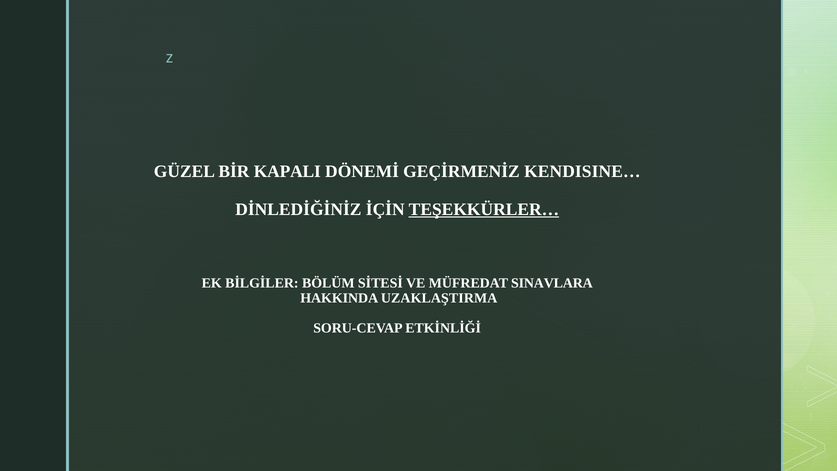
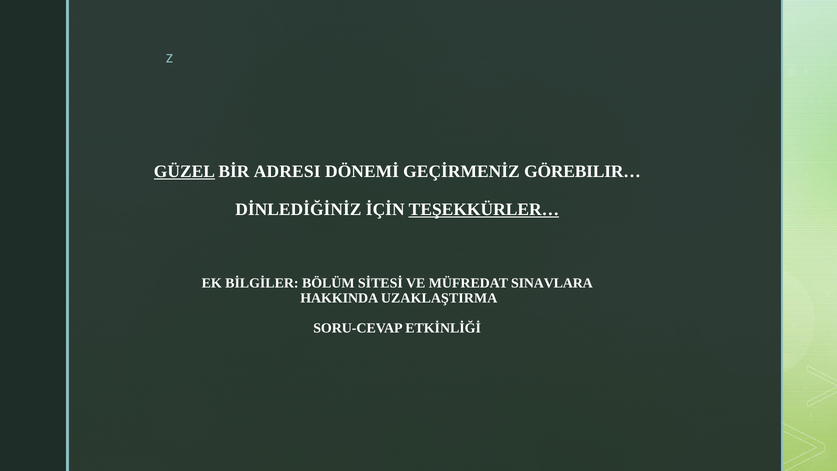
GÜZEL underline: none -> present
KAPALI: KAPALI -> ADRESI
KENDISINE…: KENDISINE… -> GÖREBILIR…
